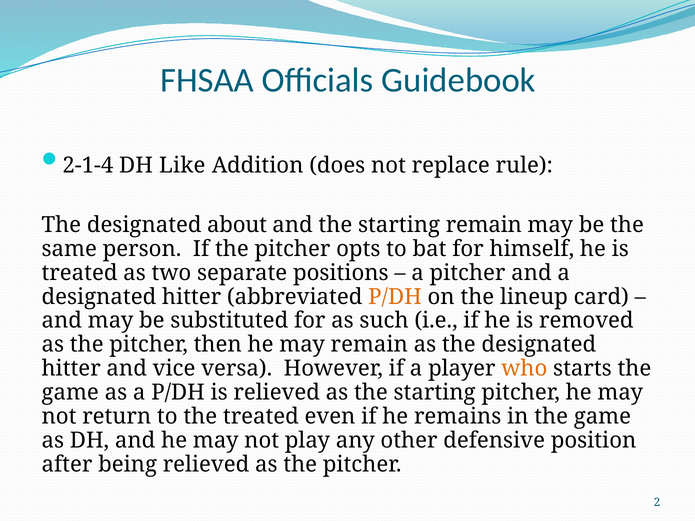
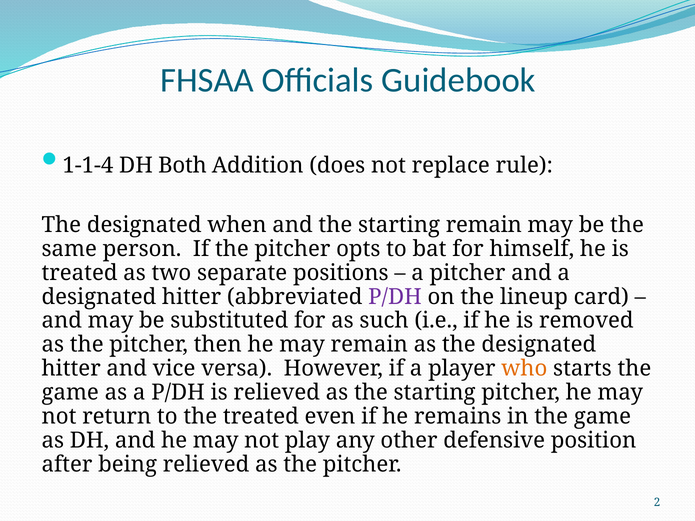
2-1-4: 2-1-4 -> 1-1-4
Like: Like -> Both
about: about -> when
P/DH at (395, 297) colour: orange -> purple
